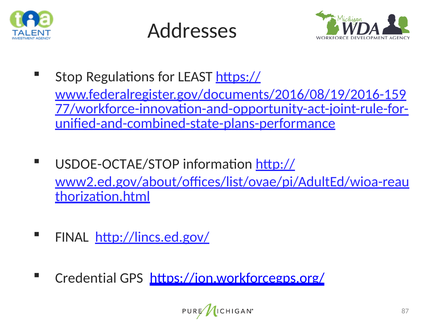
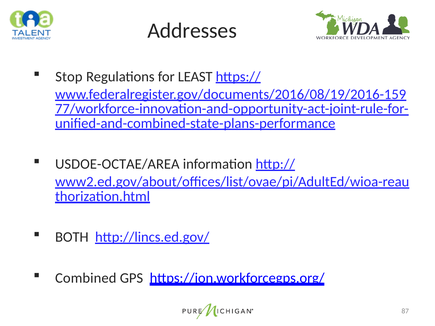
USDOE-OCTAE/STOP: USDOE-OCTAE/STOP -> USDOE-OCTAE/AREA
FINAL: FINAL -> BOTH
Credential: Credential -> Combined
